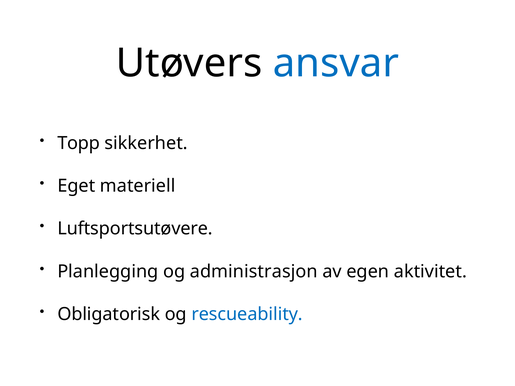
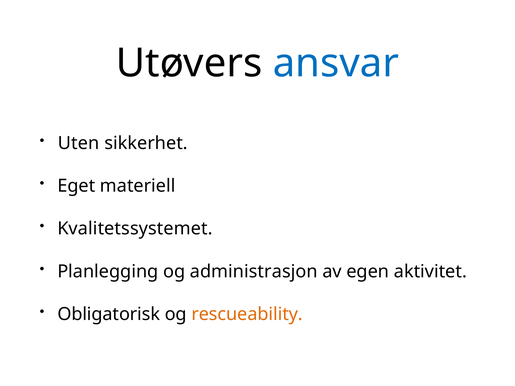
Topp: Topp -> Uten
Luftsportsutøvere: Luftsportsutøvere -> Kvalitetssystemet
rescueability colour: blue -> orange
